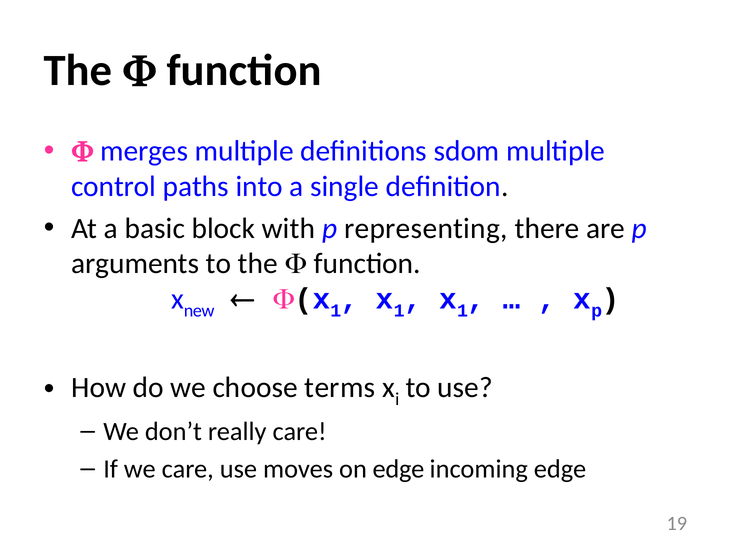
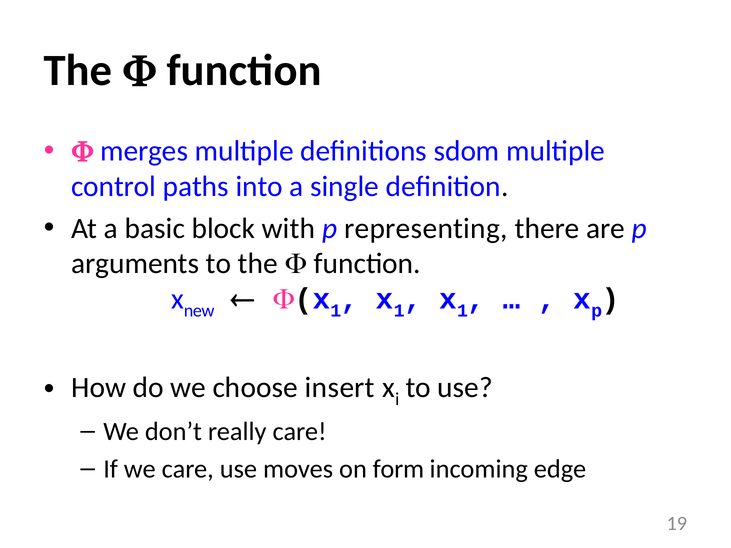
terms: terms -> insert
on edge: edge -> form
